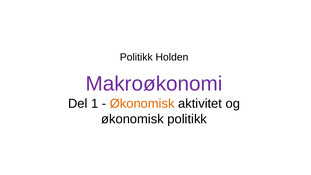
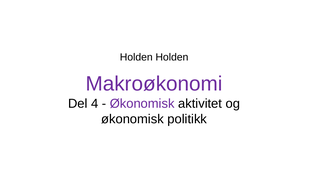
Politikk at (136, 57): Politikk -> Holden
1: 1 -> 4
Økonomisk at (142, 104) colour: orange -> purple
